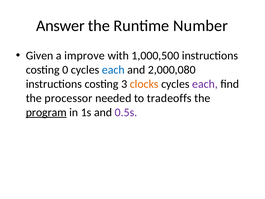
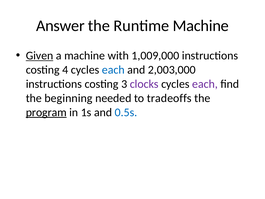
Runtime Number: Number -> Machine
Given underline: none -> present
a improve: improve -> machine
1,000,500: 1,000,500 -> 1,009,000
0: 0 -> 4
2,000,080: 2,000,080 -> 2,003,000
clocks colour: orange -> purple
processor: processor -> beginning
0.5s colour: purple -> blue
